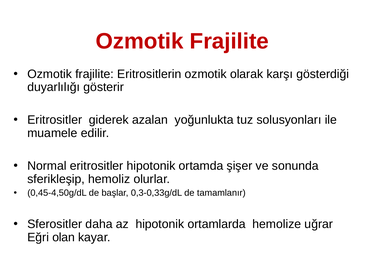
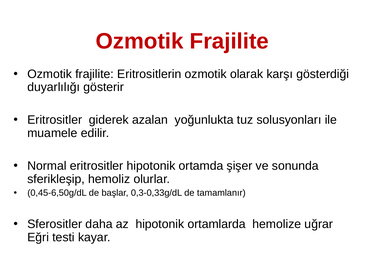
0,45-4,50g/dL: 0,45-4,50g/dL -> 0,45-6,50g/dL
olan: olan -> testi
